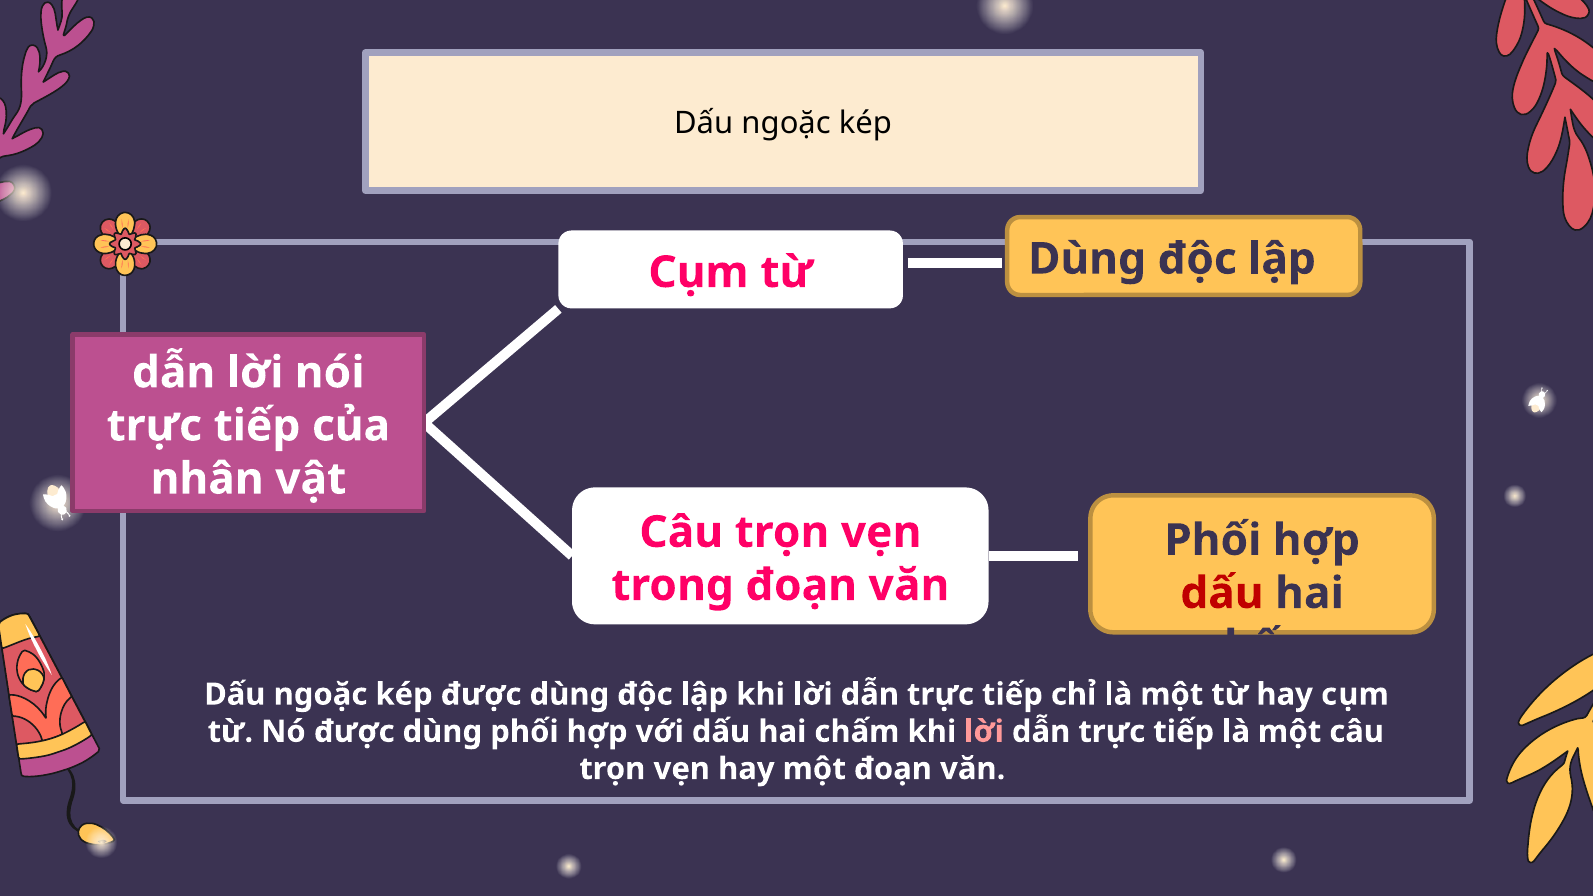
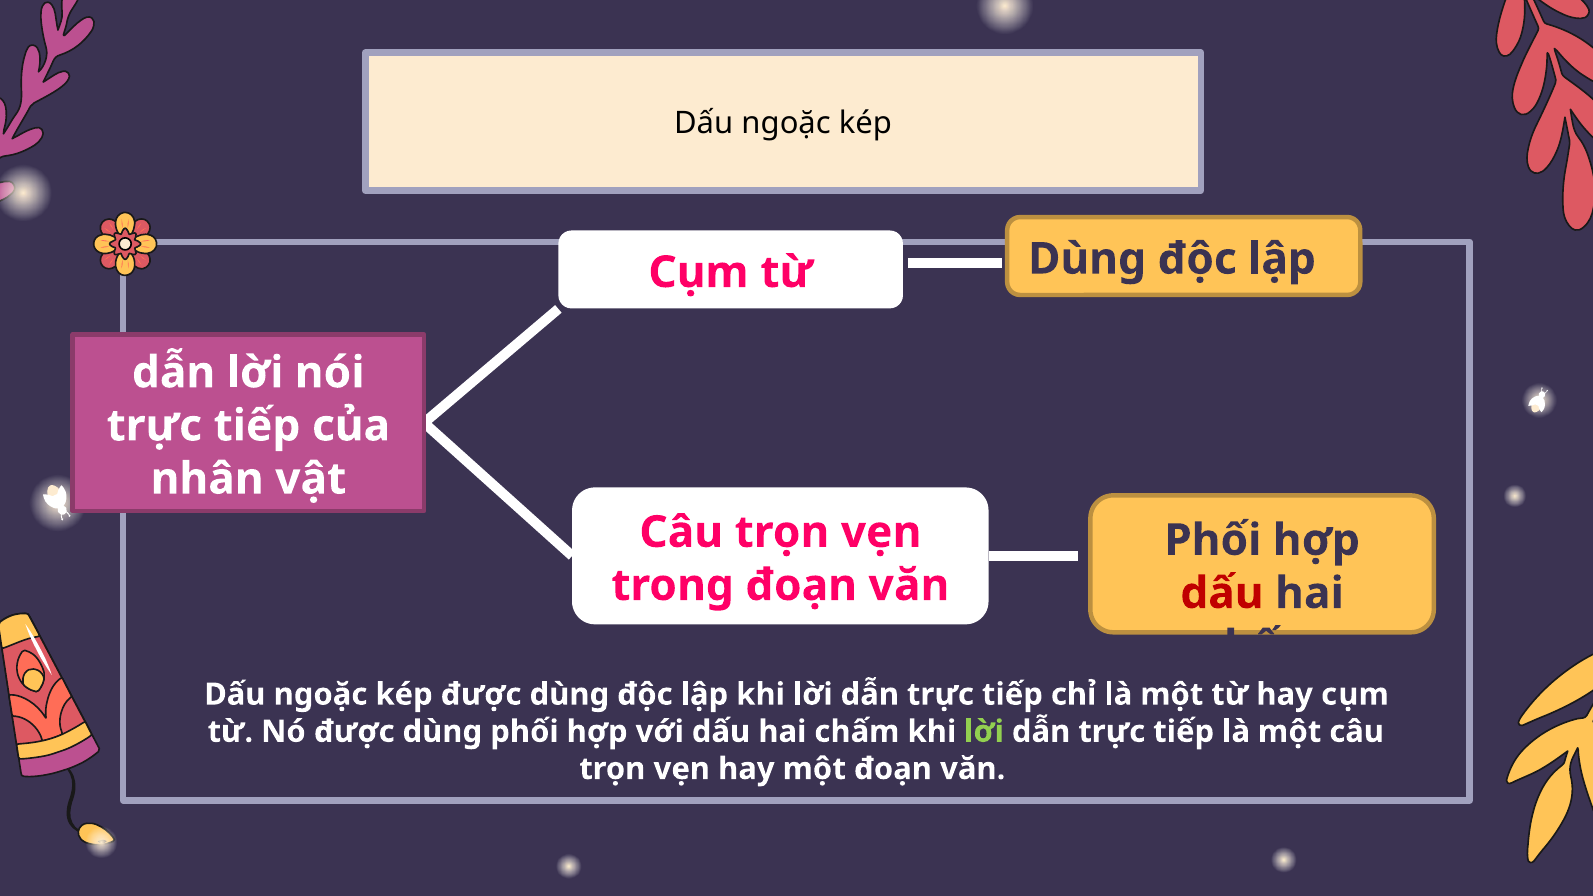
lời at (984, 732) colour: pink -> light green
